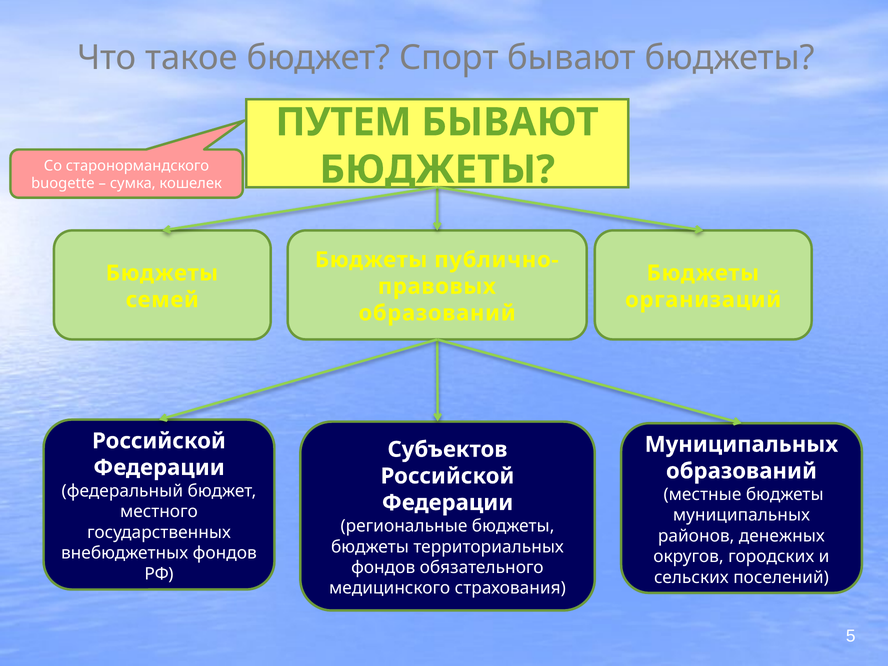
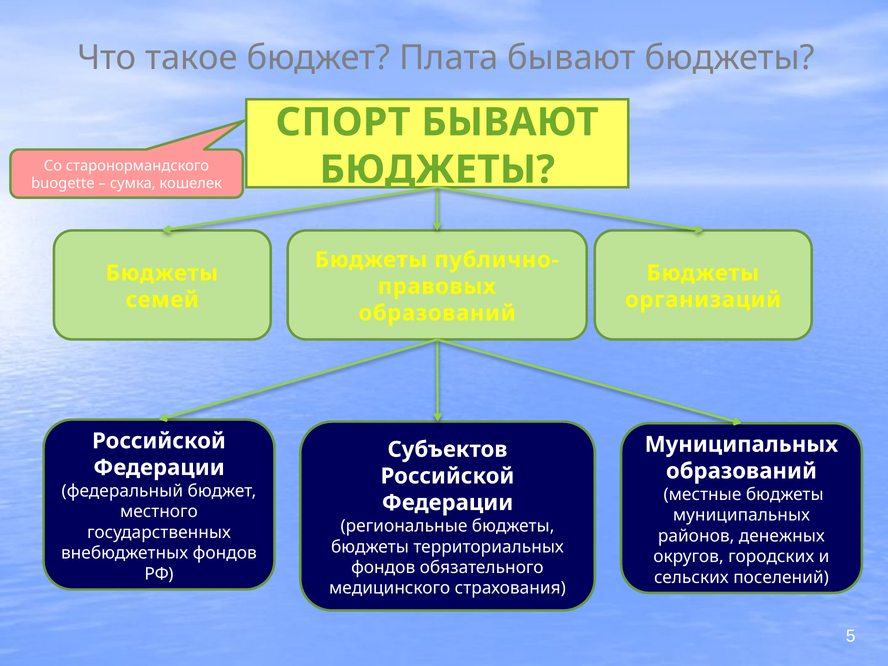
Спорт: Спорт -> Плата
ПУТЕМ: ПУТЕМ -> СПОРТ
